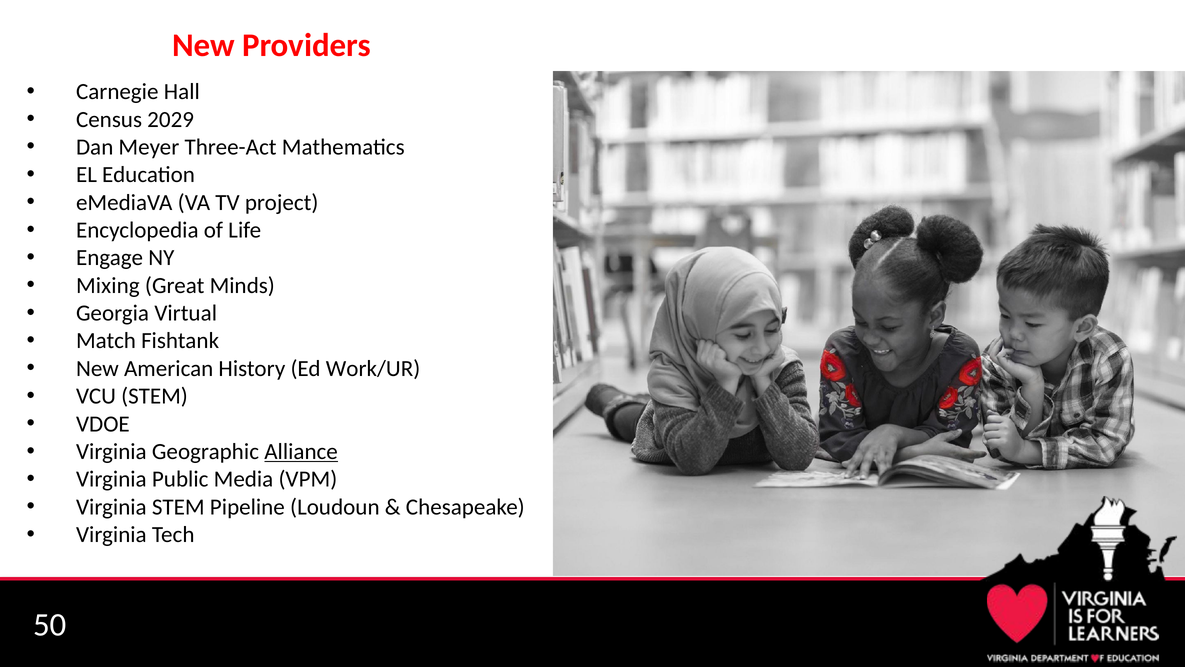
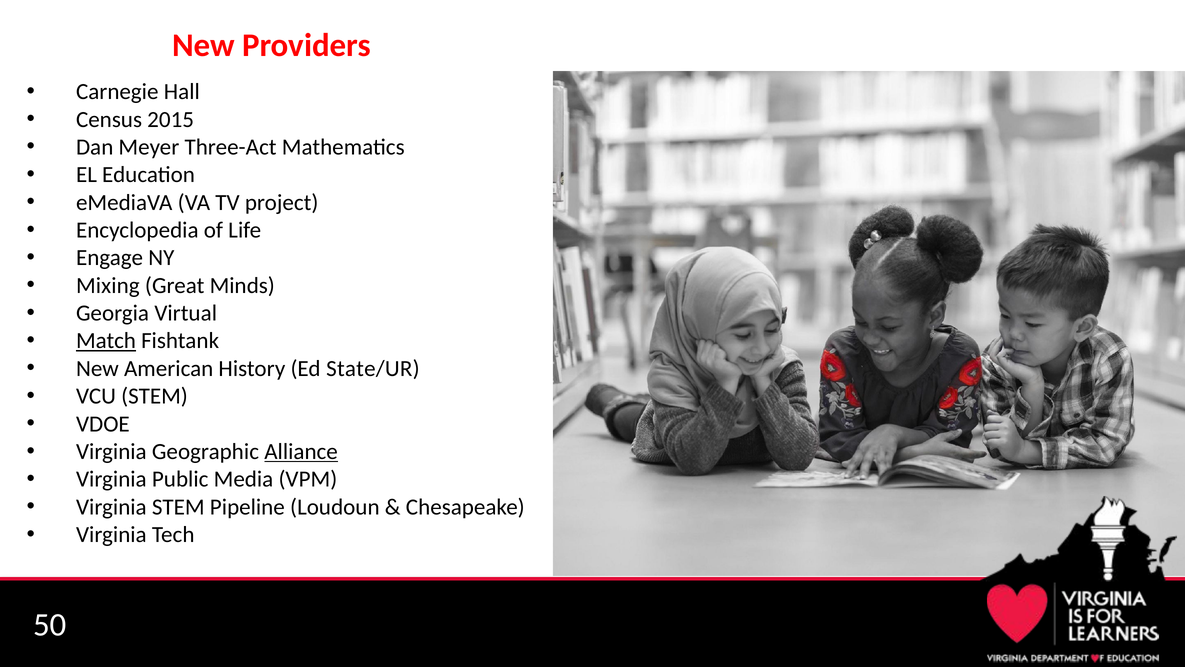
2029: 2029 -> 2015
Match underline: none -> present
Work/UR: Work/UR -> State/UR
